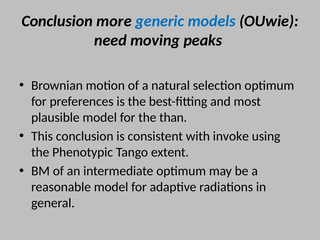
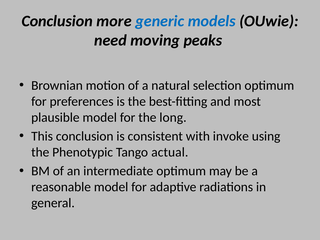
than: than -> long
extent: extent -> actual
